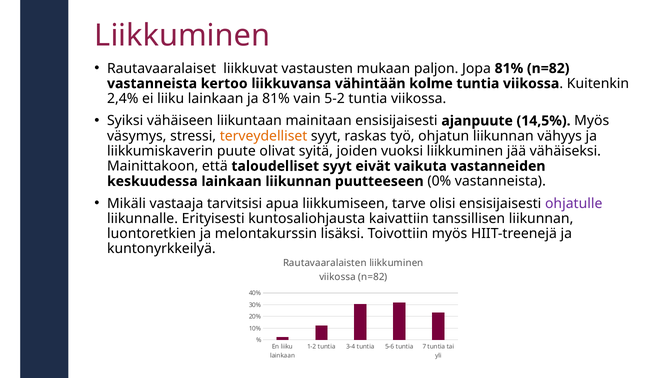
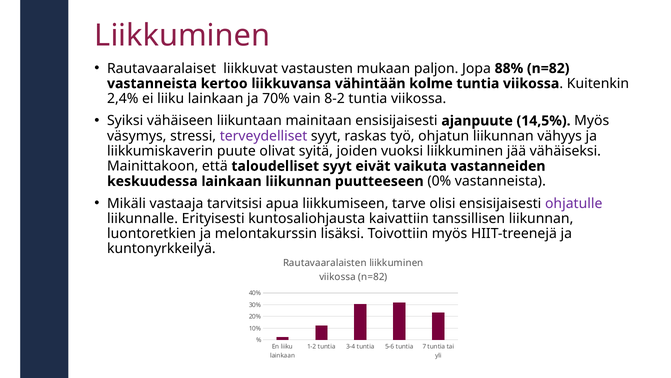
Jopa 81%: 81% -> 88%
ja 81%: 81% -> 70%
5-2: 5-2 -> 8-2
terveydelliset colour: orange -> purple
